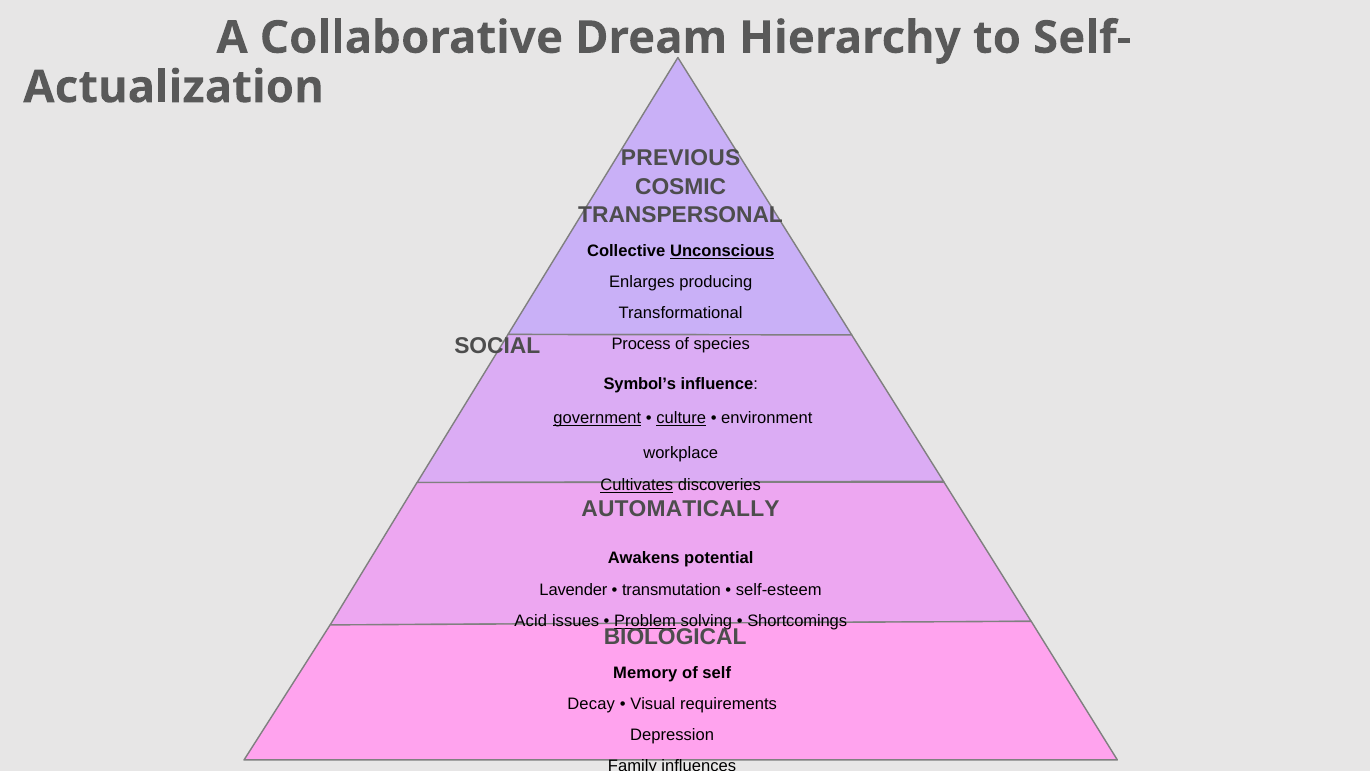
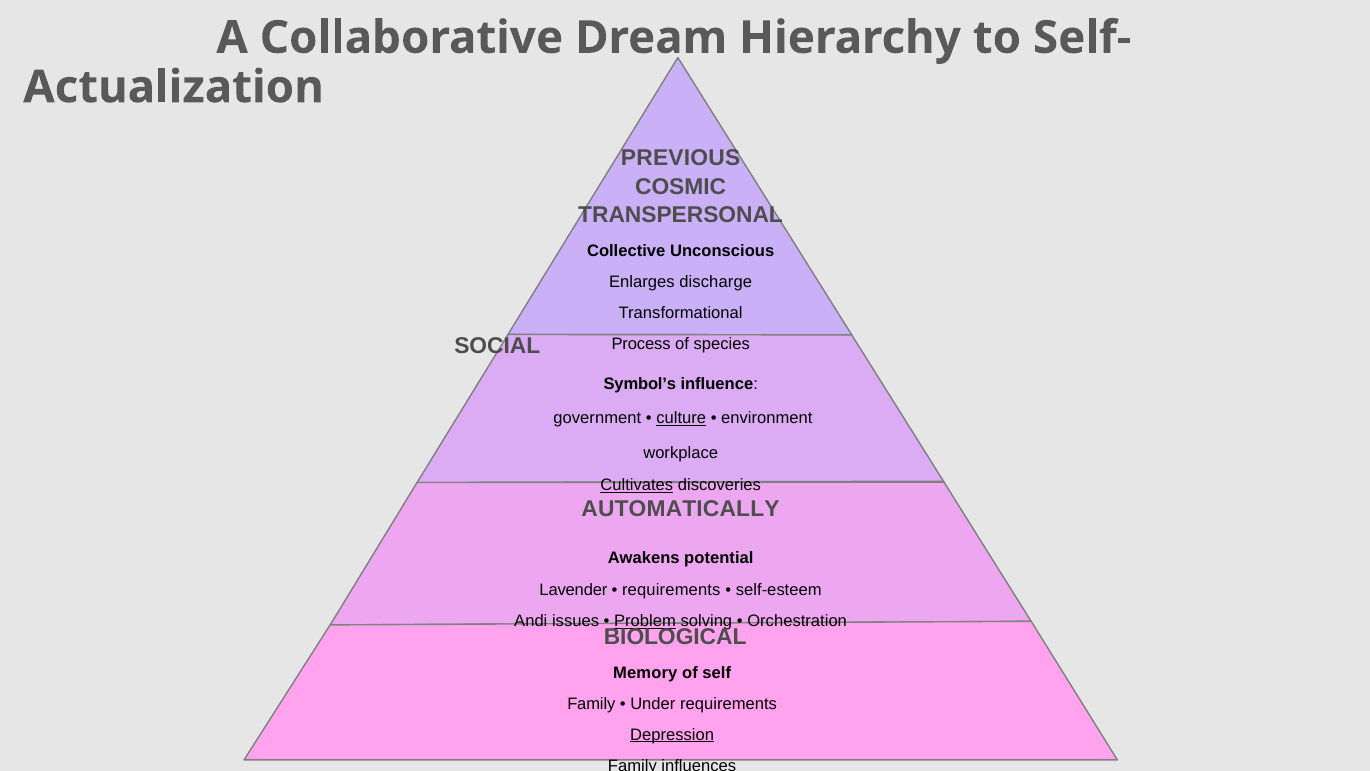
Unconscious underline: present -> none
producing: producing -> discharge
government underline: present -> none
transmutation at (671, 590): transmutation -> requirements
Acid: Acid -> Andi
Shortcomings: Shortcomings -> Orchestration
Decay at (591, 703): Decay -> Family
Visual: Visual -> Under
Depression underline: none -> present
